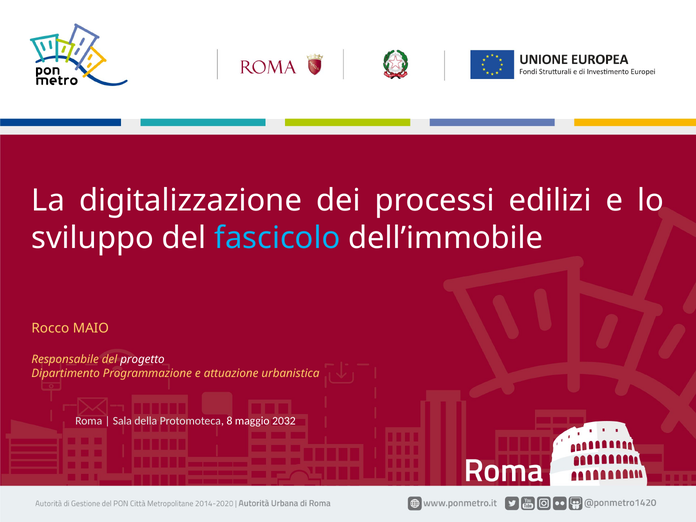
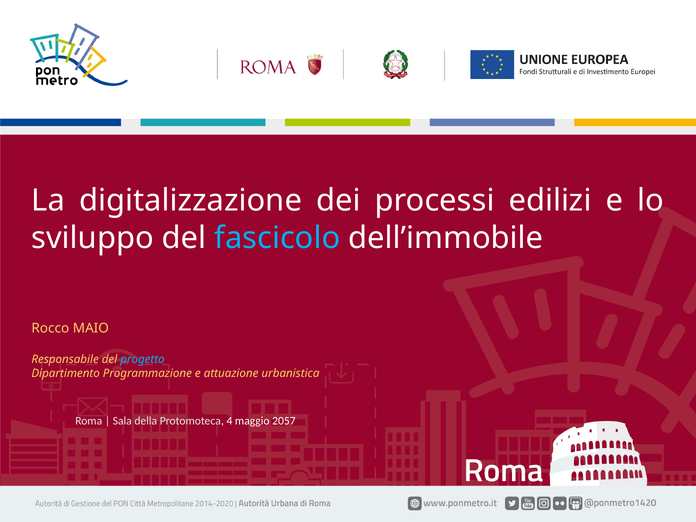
progetto colour: white -> light blue
8: 8 -> 4
2032: 2032 -> 2057
